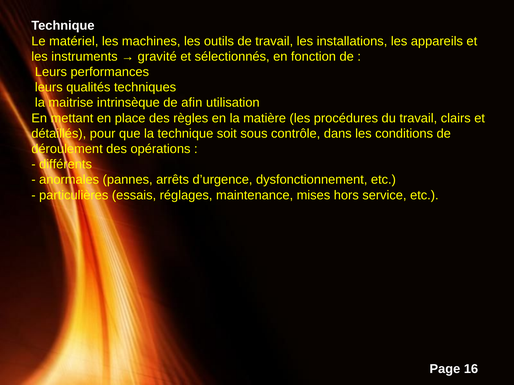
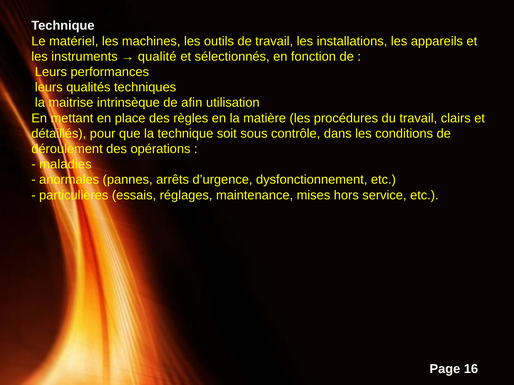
gravité: gravité -> qualité
différents: différents -> maladies
